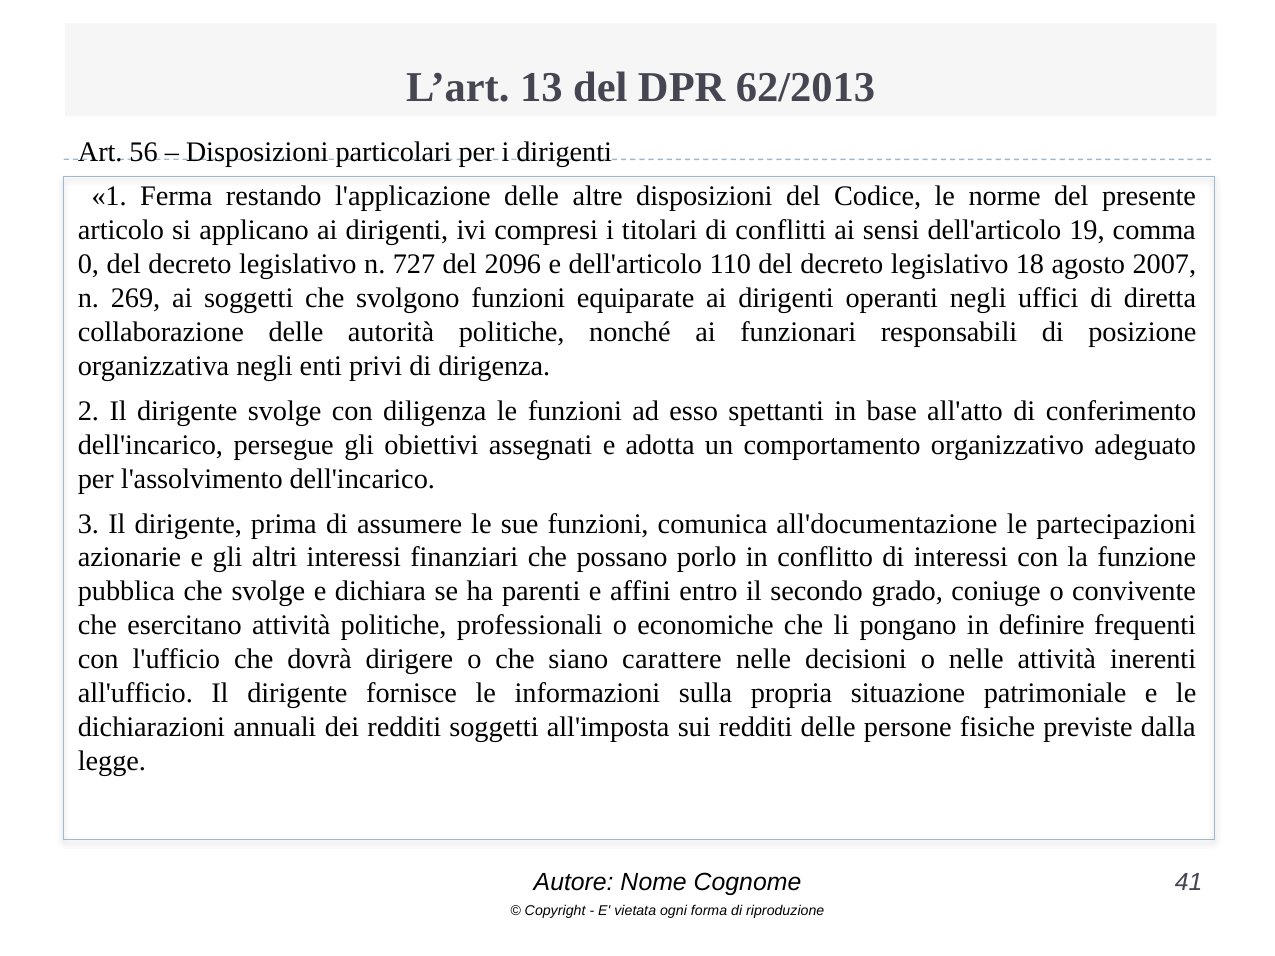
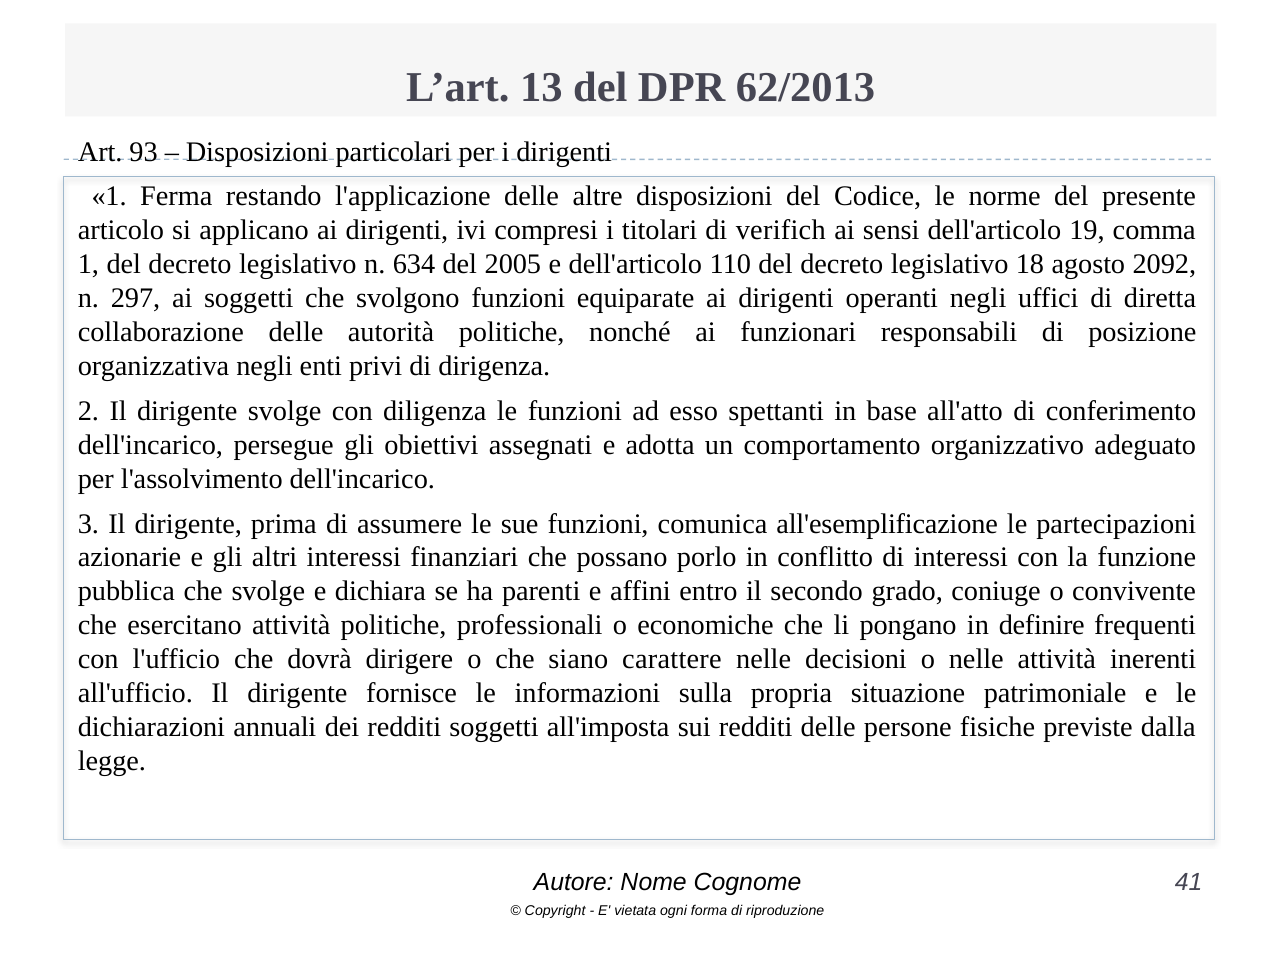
56: 56 -> 93
conflitti: conflitti -> verifich
0 at (88, 265): 0 -> 1
727: 727 -> 634
2096: 2096 -> 2005
2007: 2007 -> 2092
269: 269 -> 297
all'documentazione: all'documentazione -> all'esemplificazione
